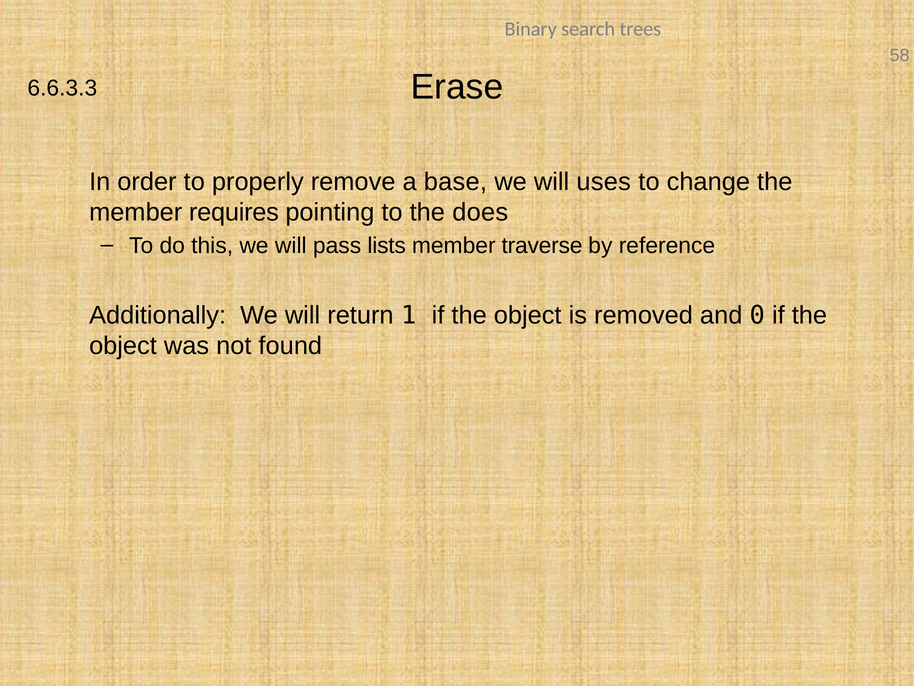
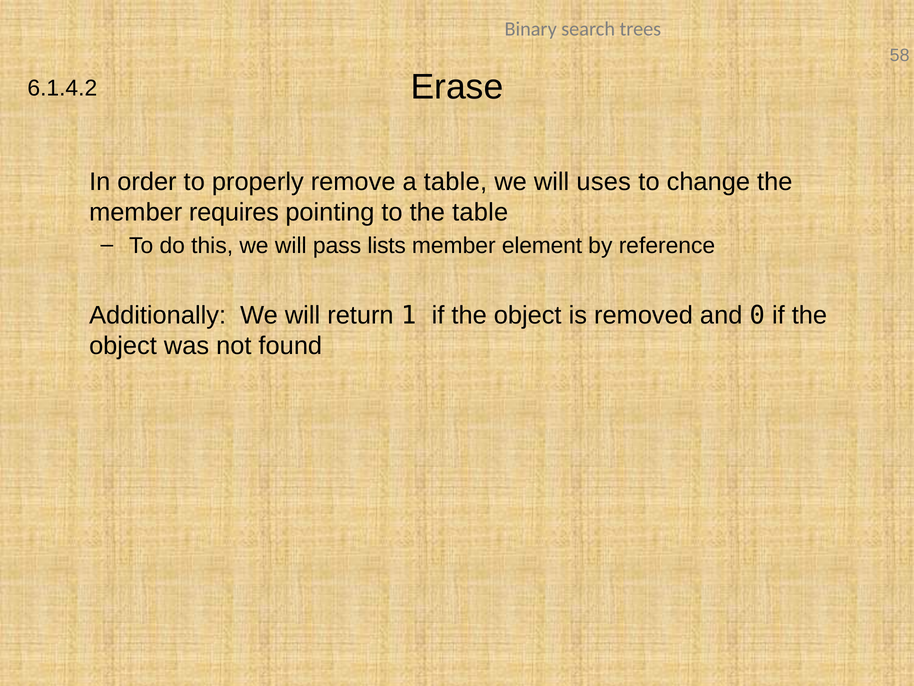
6.6.3.3: 6.6.3.3 -> 6.1.4.2
a base: base -> table
the does: does -> table
traverse: traverse -> element
